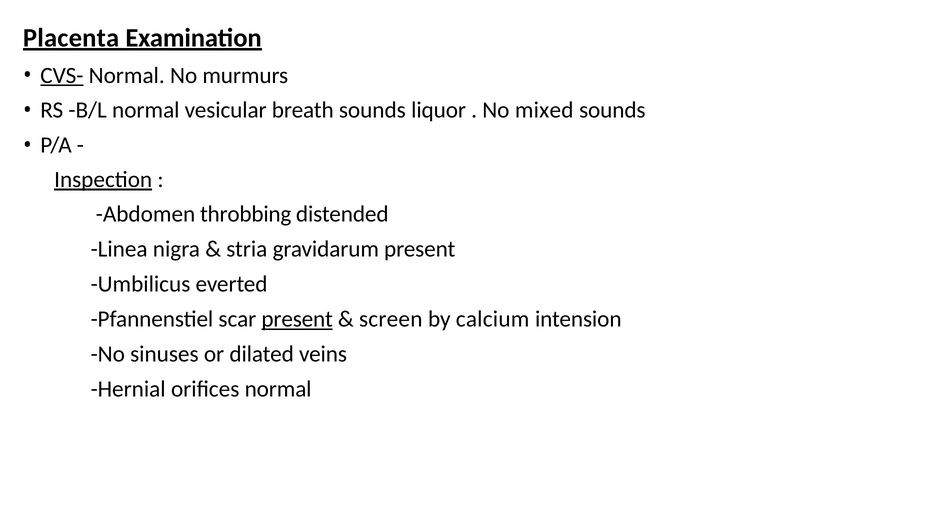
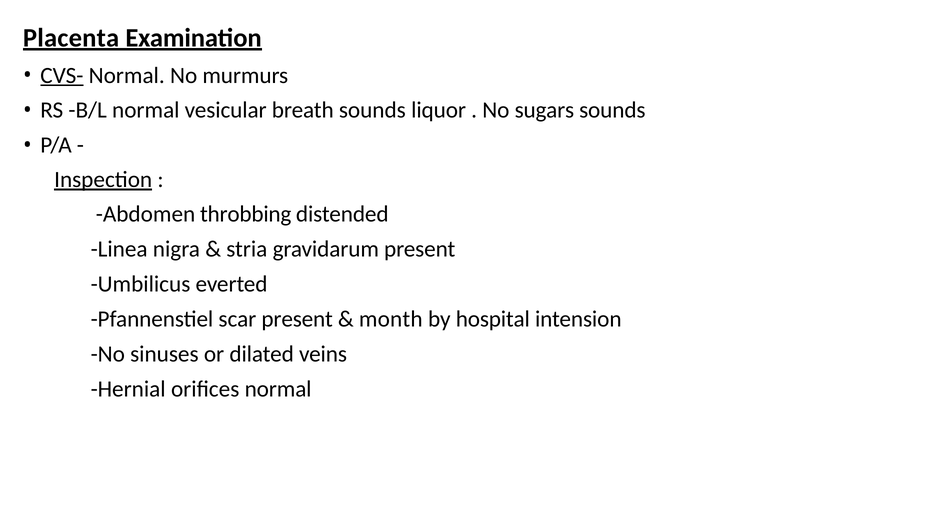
mixed: mixed -> sugars
present at (297, 319) underline: present -> none
screen: screen -> month
calcium: calcium -> hospital
